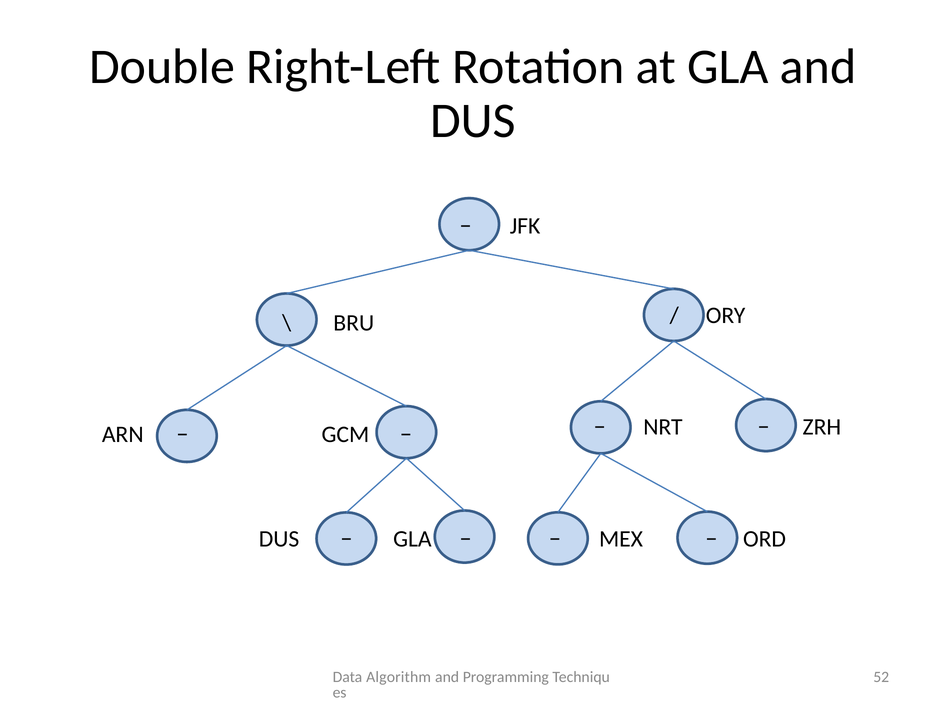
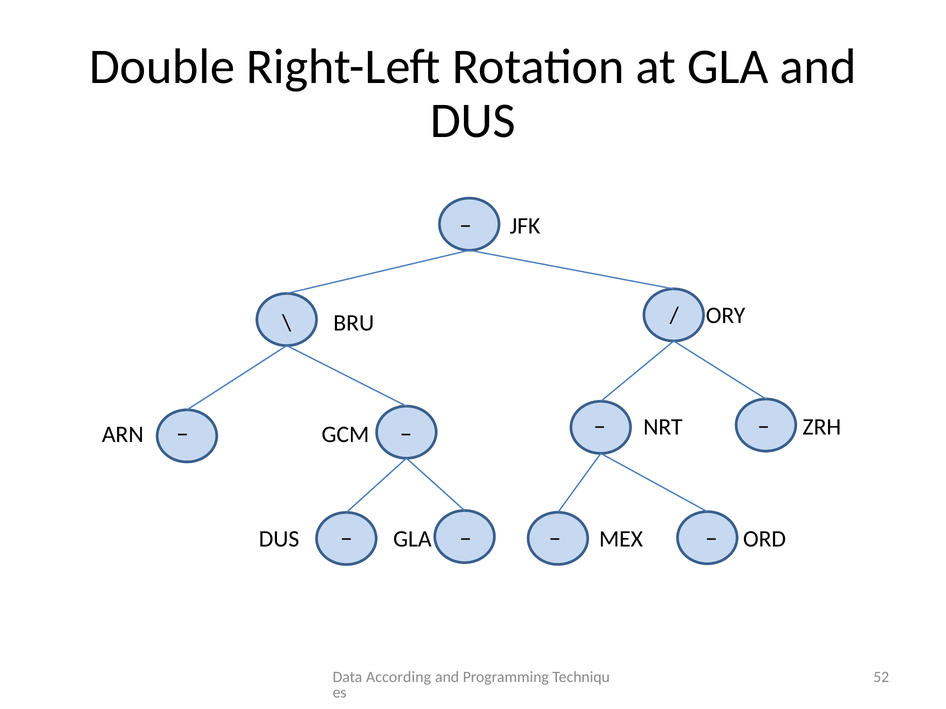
Algorithm: Algorithm -> According
